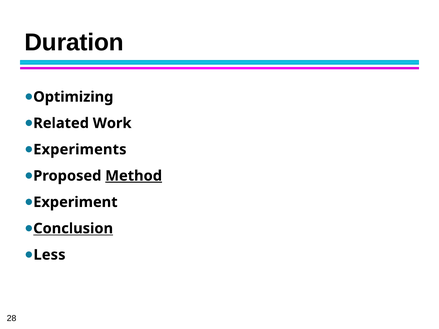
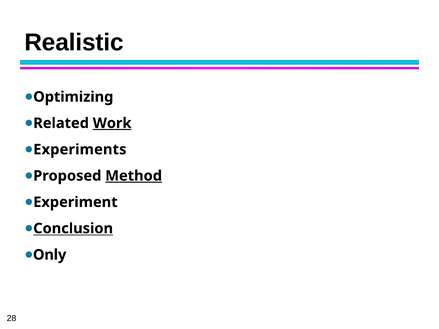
Duration: Duration -> Realistic
Work underline: none -> present
Less: Less -> Only
